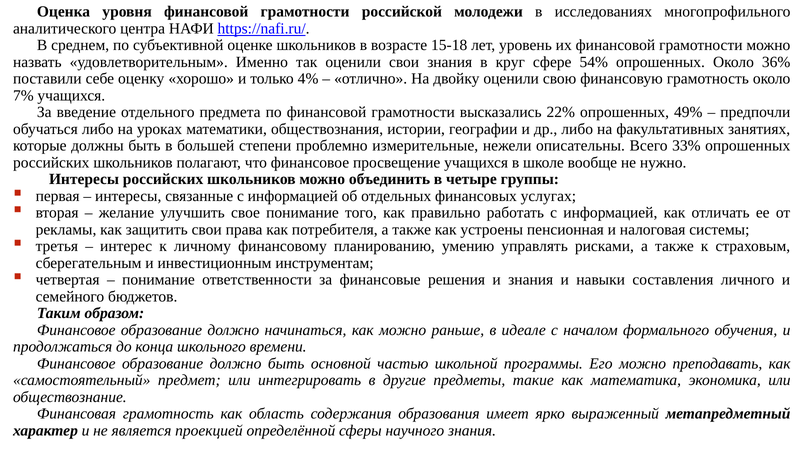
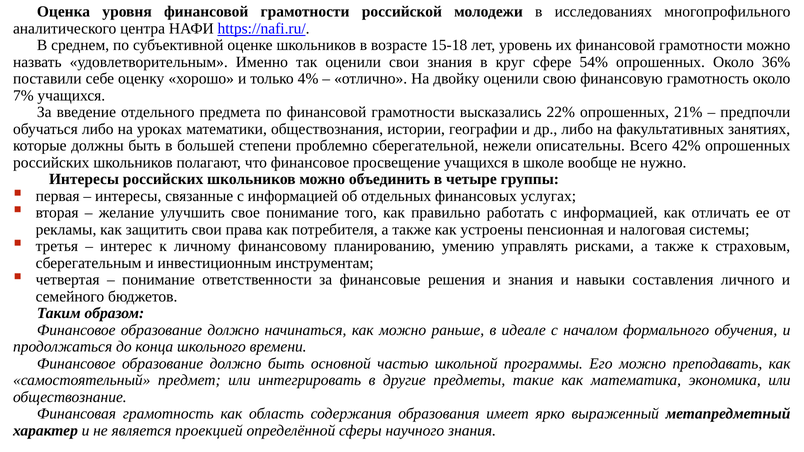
49%: 49% -> 21%
измерительные: измерительные -> сберегательной
33%: 33% -> 42%
